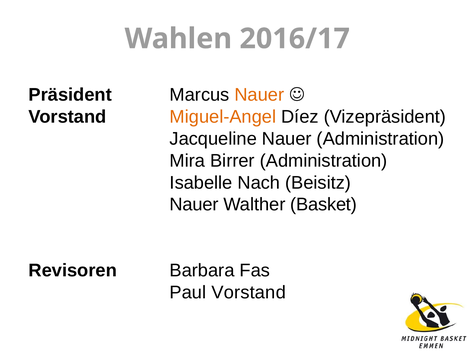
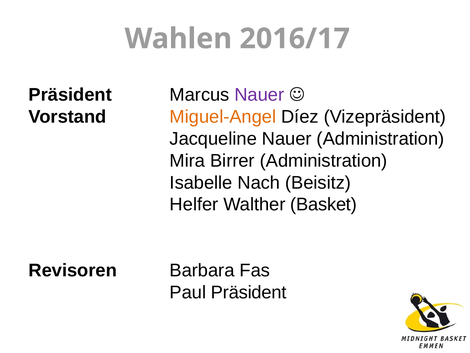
Nauer at (259, 95) colour: orange -> purple
Nauer at (194, 204): Nauer -> Helfer
Paul Vorstand: Vorstand -> Präsident
